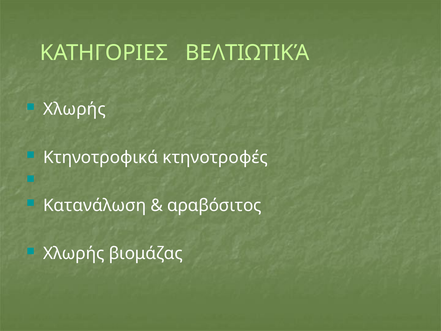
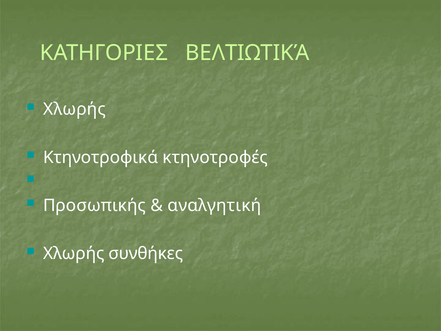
Κατανάλωση: Κατανάλωση -> Προσωπικής
αραβόσιτος: αραβόσιτος -> αναλγητική
βιομάζας: βιομάζας -> συνθήκες
